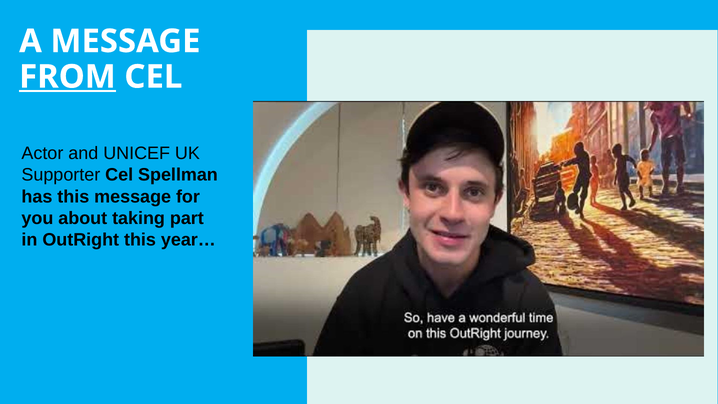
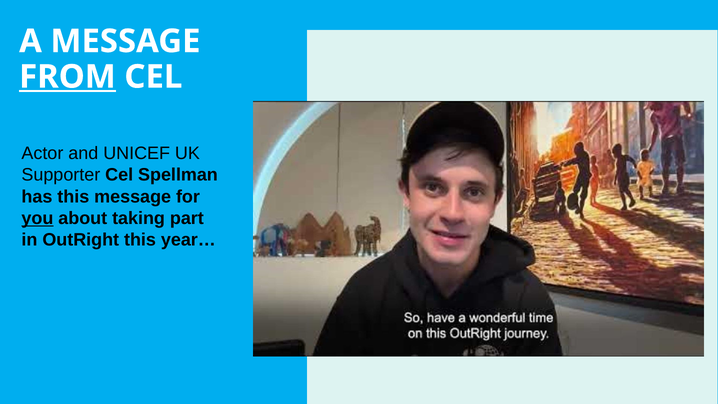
you underline: none -> present
